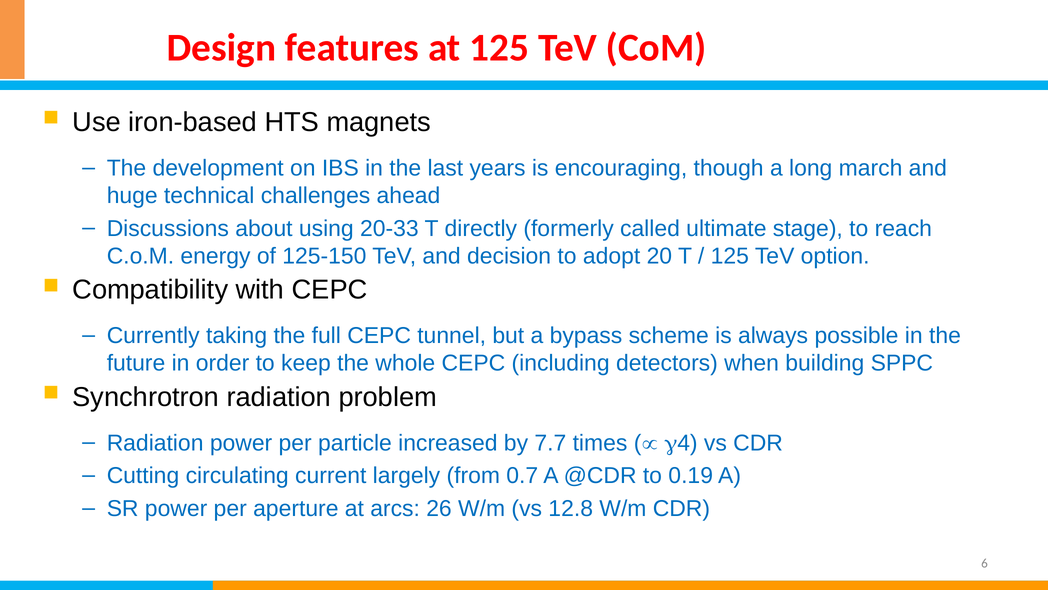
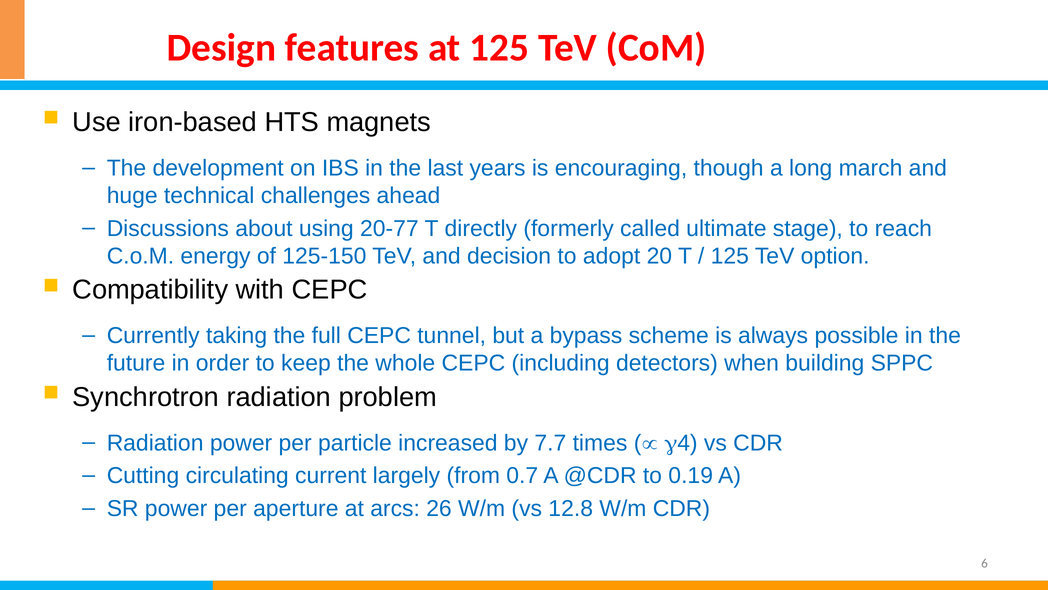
20-33: 20-33 -> 20-77
